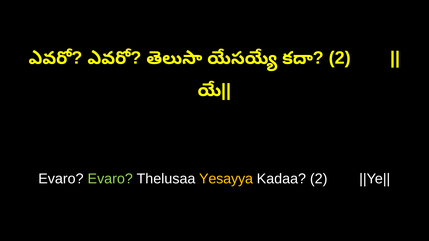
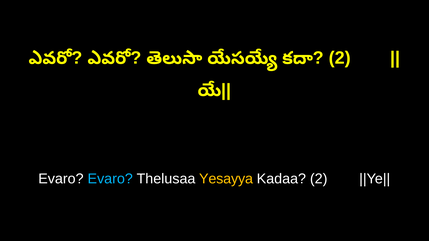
Evaro at (110, 179) colour: light green -> light blue
